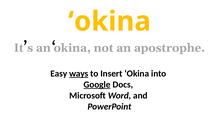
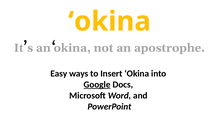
ways underline: present -> none
